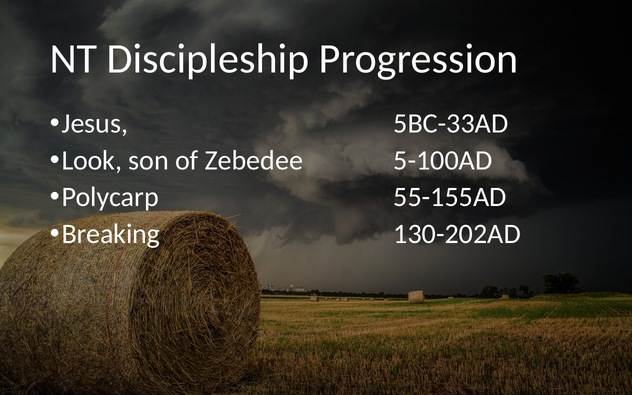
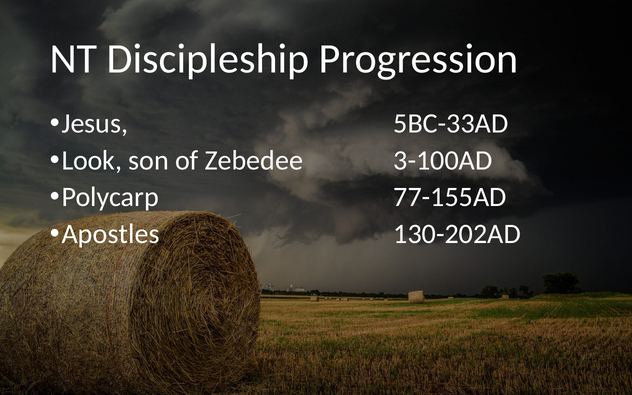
5-100AD: 5-100AD -> 3-100AD
55-155AD: 55-155AD -> 77-155AD
Breaking: Breaking -> Apostles
